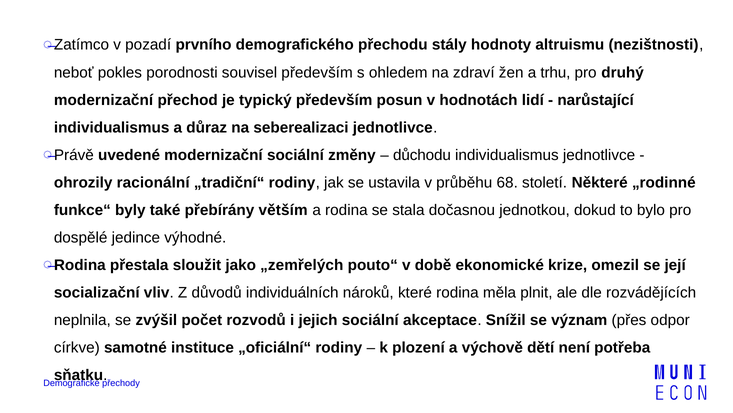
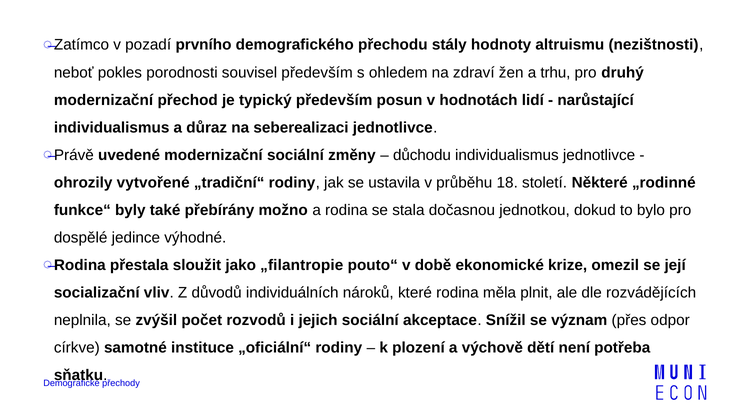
racionální: racionální -> vytvořené
68: 68 -> 18
větším: větším -> možno
„zemřelých: „zemřelých -> „filantropie
